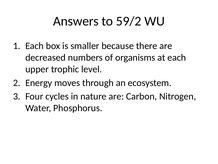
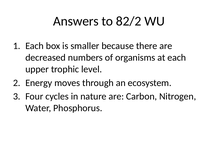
59/2: 59/2 -> 82/2
